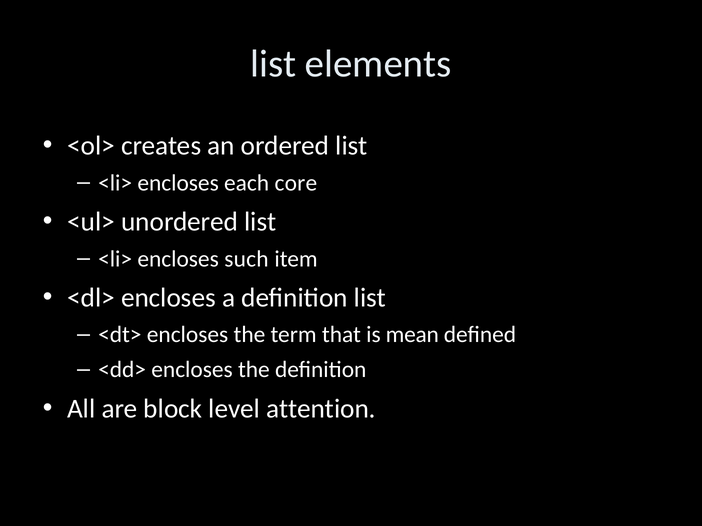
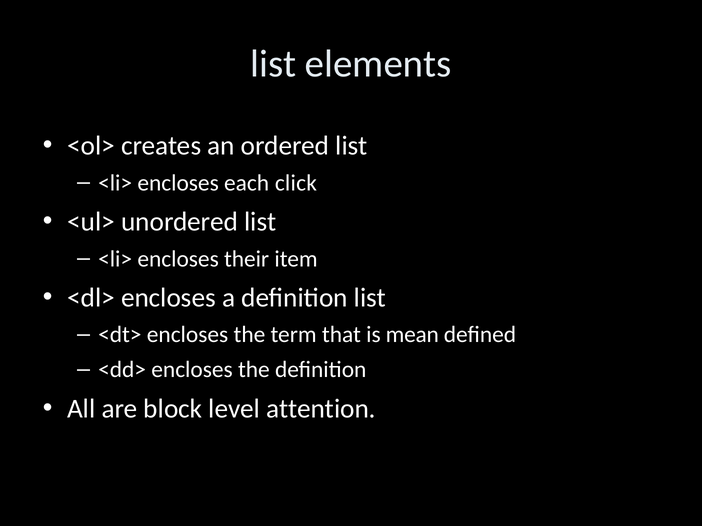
core: core -> click
such: such -> their
